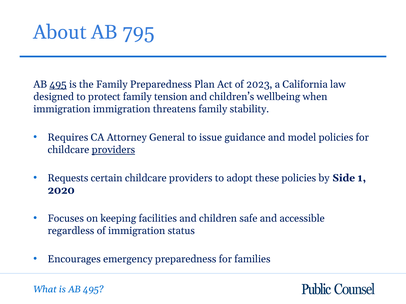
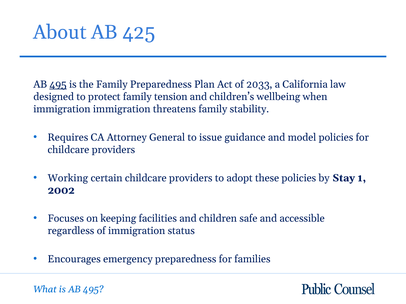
795: 795 -> 425
2023: 2023 -> 2033
providers at (113, 150) underline: present -> none
Requests: Requests -> Working
Side: Side -> Stay
2020: 2020 -> 2002
